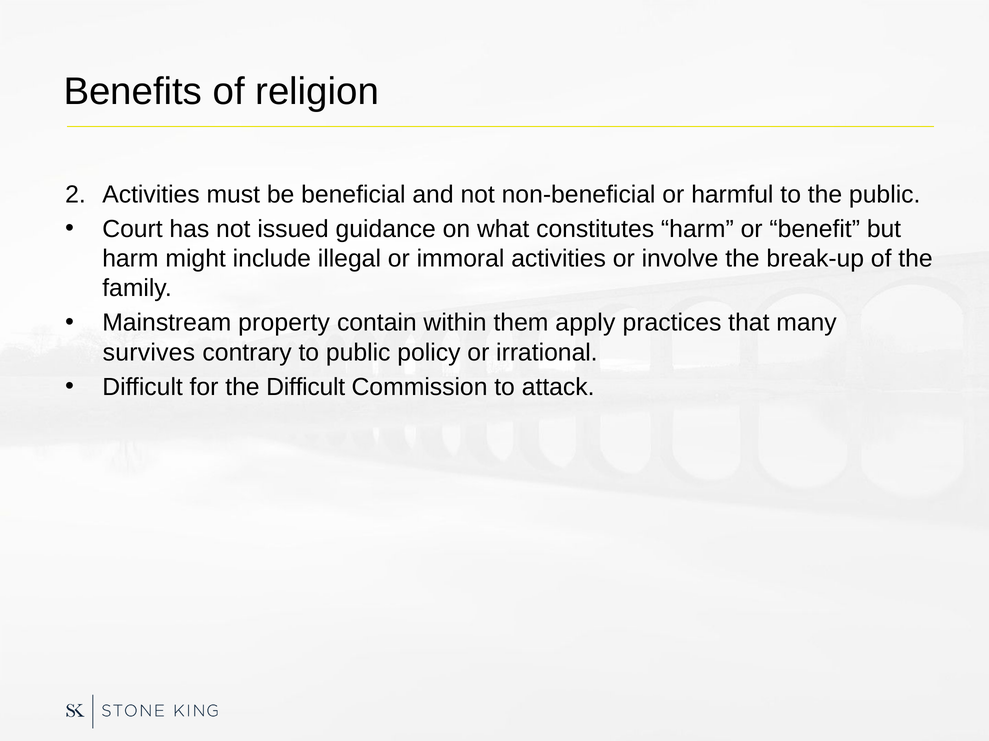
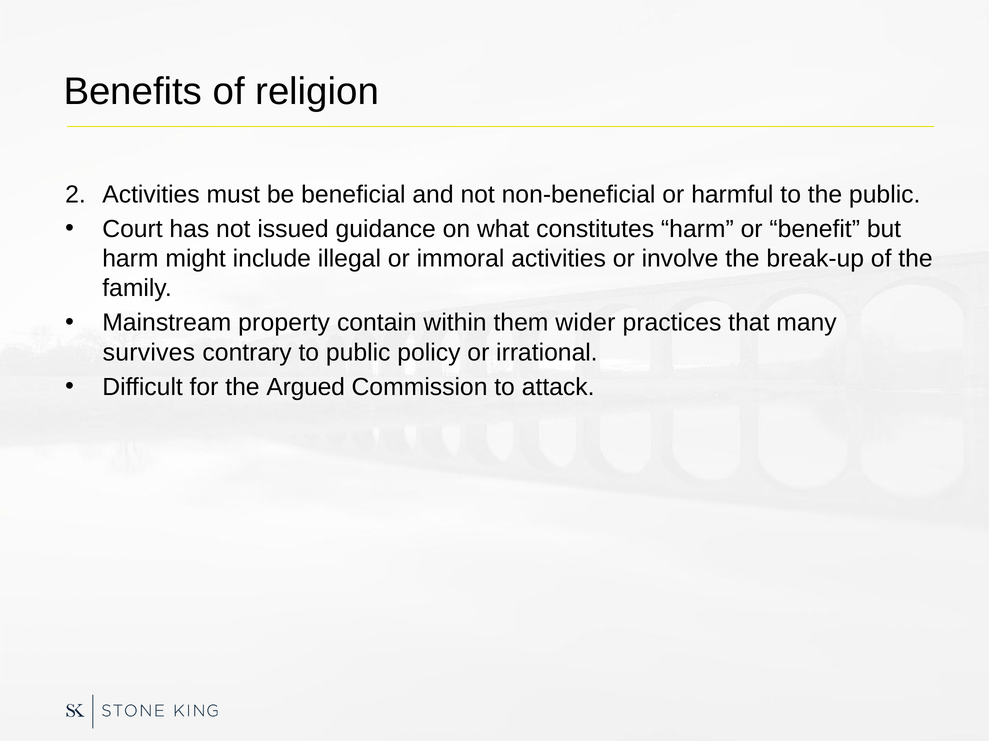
apply: apply -> wider
the Difficult: Difficult -> Argued
